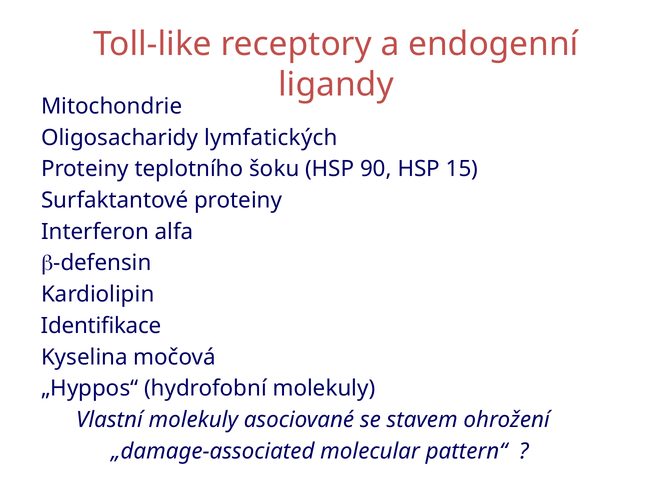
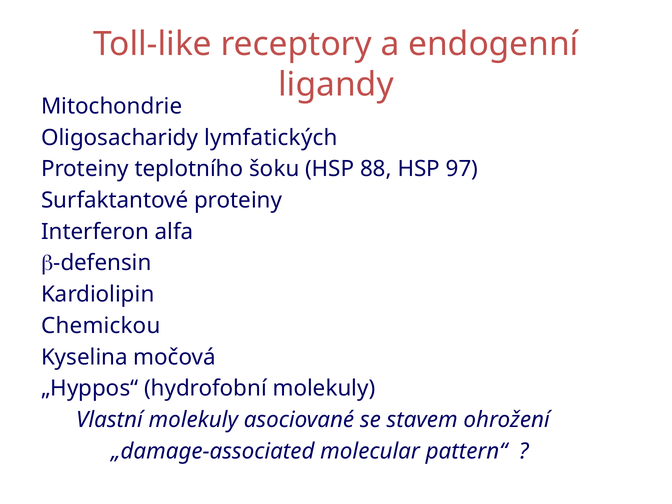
90: 90 -> 88
15: 15 -> 97
Identifikace: Identifikace -> Chemickou
